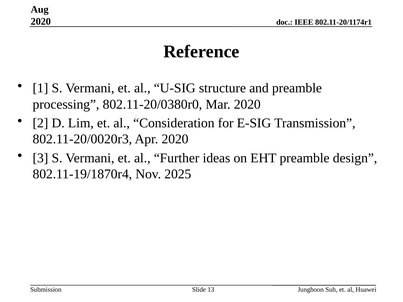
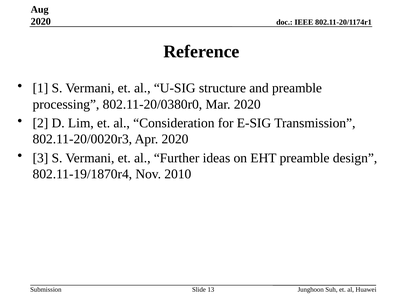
2025: 2025 -> 2010
